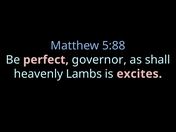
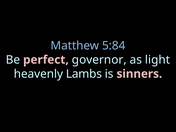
5:88: 5:88 -> 5:84
shall: shall -> light
excites: excites -> sinners
